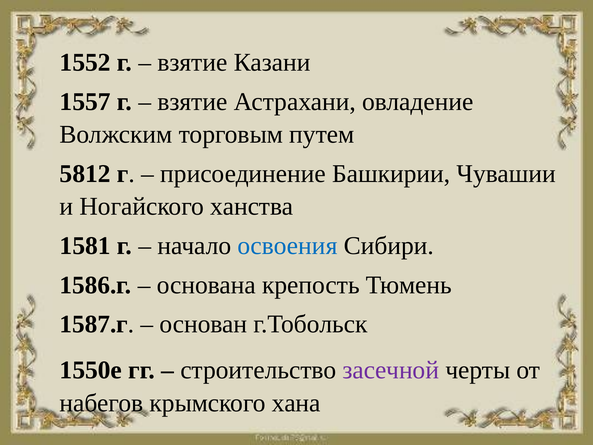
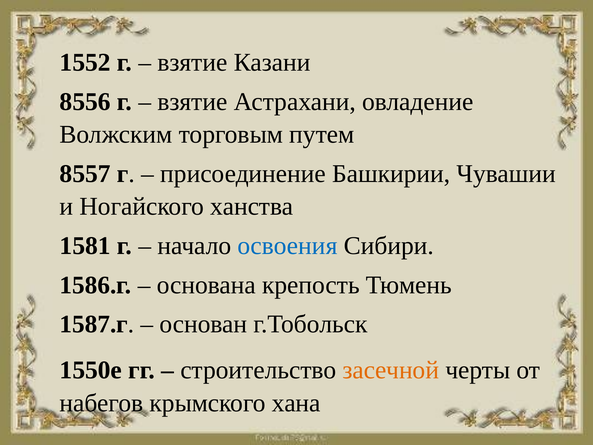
1557: 1557 -> 8556
5812: 5812 -> 8557
засечной colour: purple -> orange
